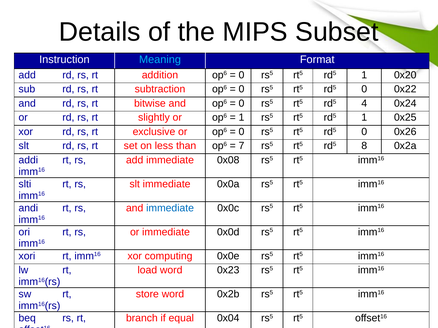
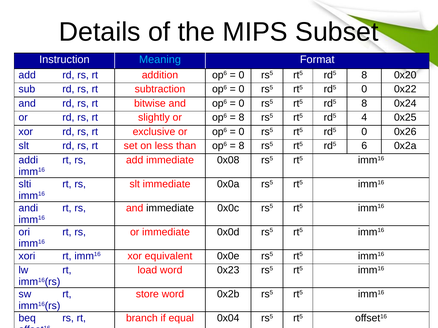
1 at (364, 75): 1 -> 8
4 at (364, 104): 4 -> 8
1 at (241, 118): 1 -> 8
1 at (364, 118): 1 -> 4
7 at (241, 146): 7 -> 8
8: 8 -> 6
immediate at (170, 208) colour: blue -> black
computing: computing -> equivalent
